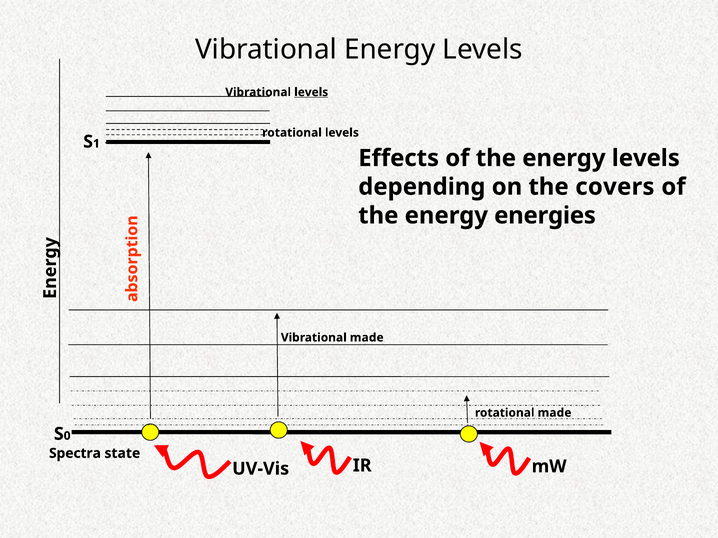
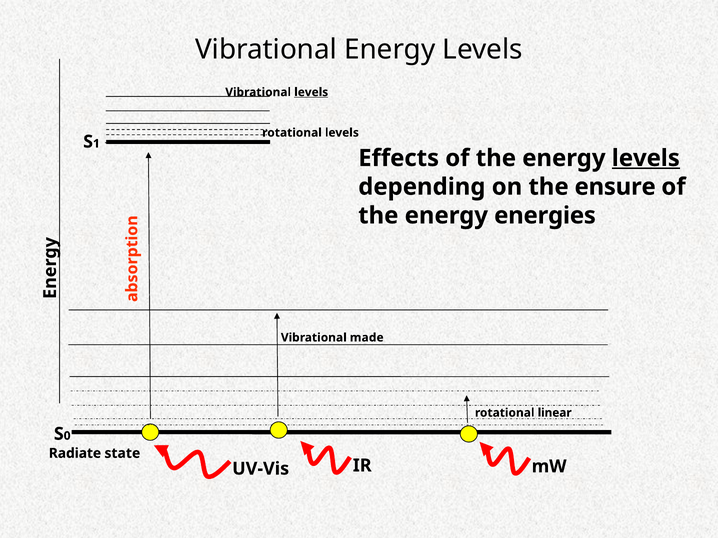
levels at (646, 158) underline: none -> present
covers: covers -> ensure
rotational made: made -> linear
Spectra: Spectra -> Radiate
